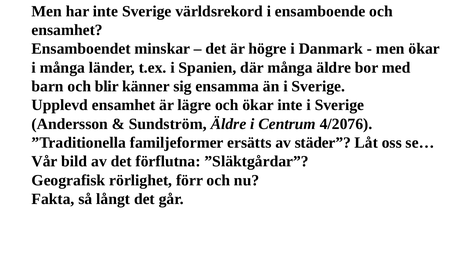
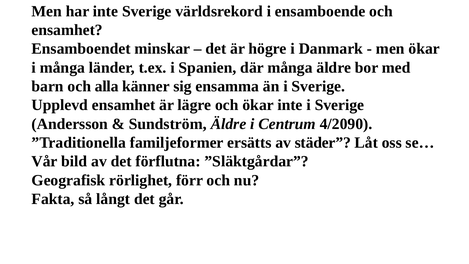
blir: blir -> alla
4/2076: 4/2076 -> 4/2090
